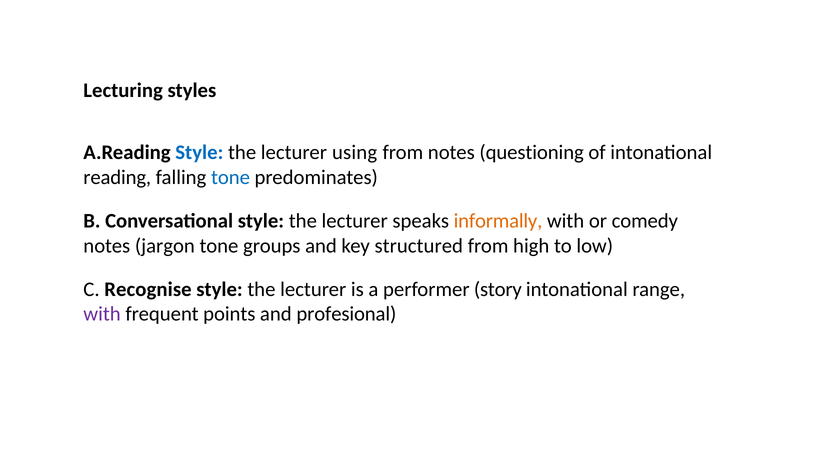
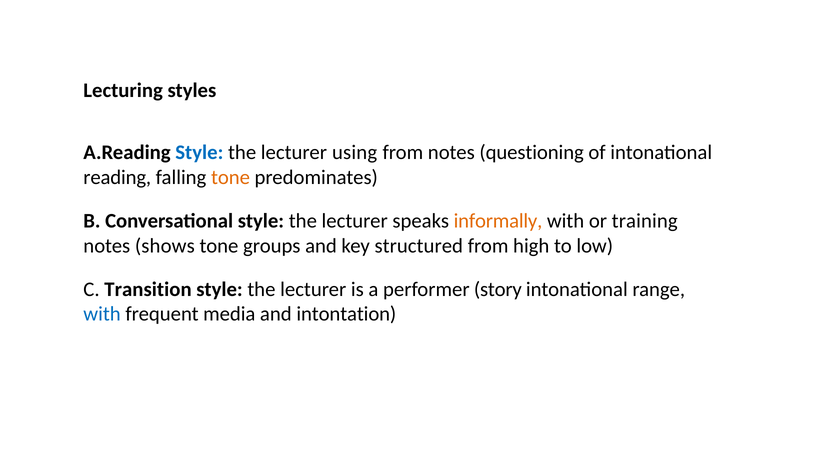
tone at (231, 177) colour: blue -> orange
comedy: comedy -> training
jargon: jargon -> shows
Recognise: Recognise -> Transition
with at (102, 314) colour: purple -> blue
points: points -> media
profesional: profesional -> intontation
